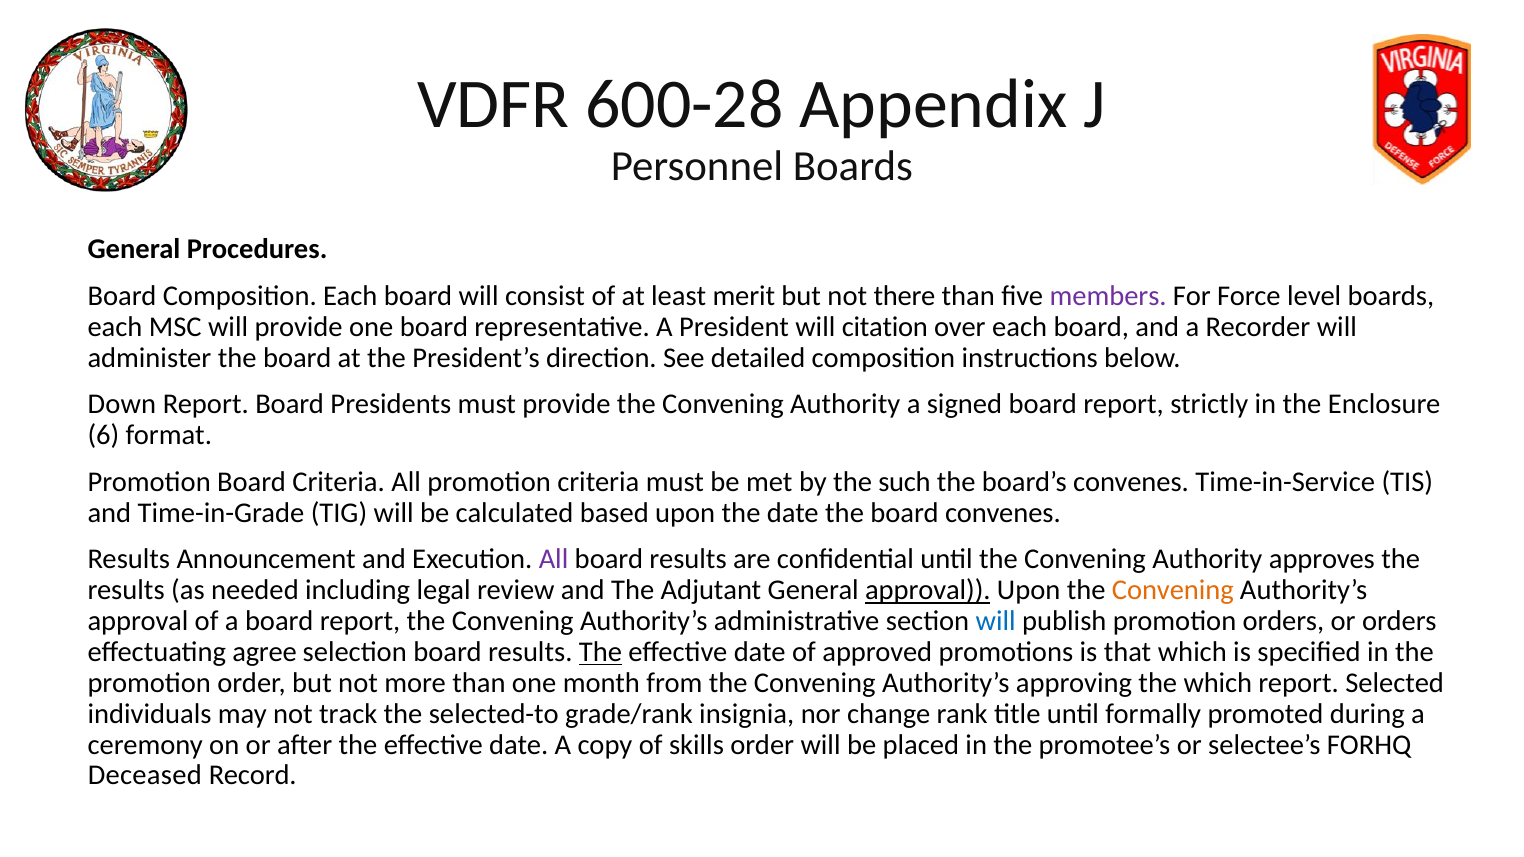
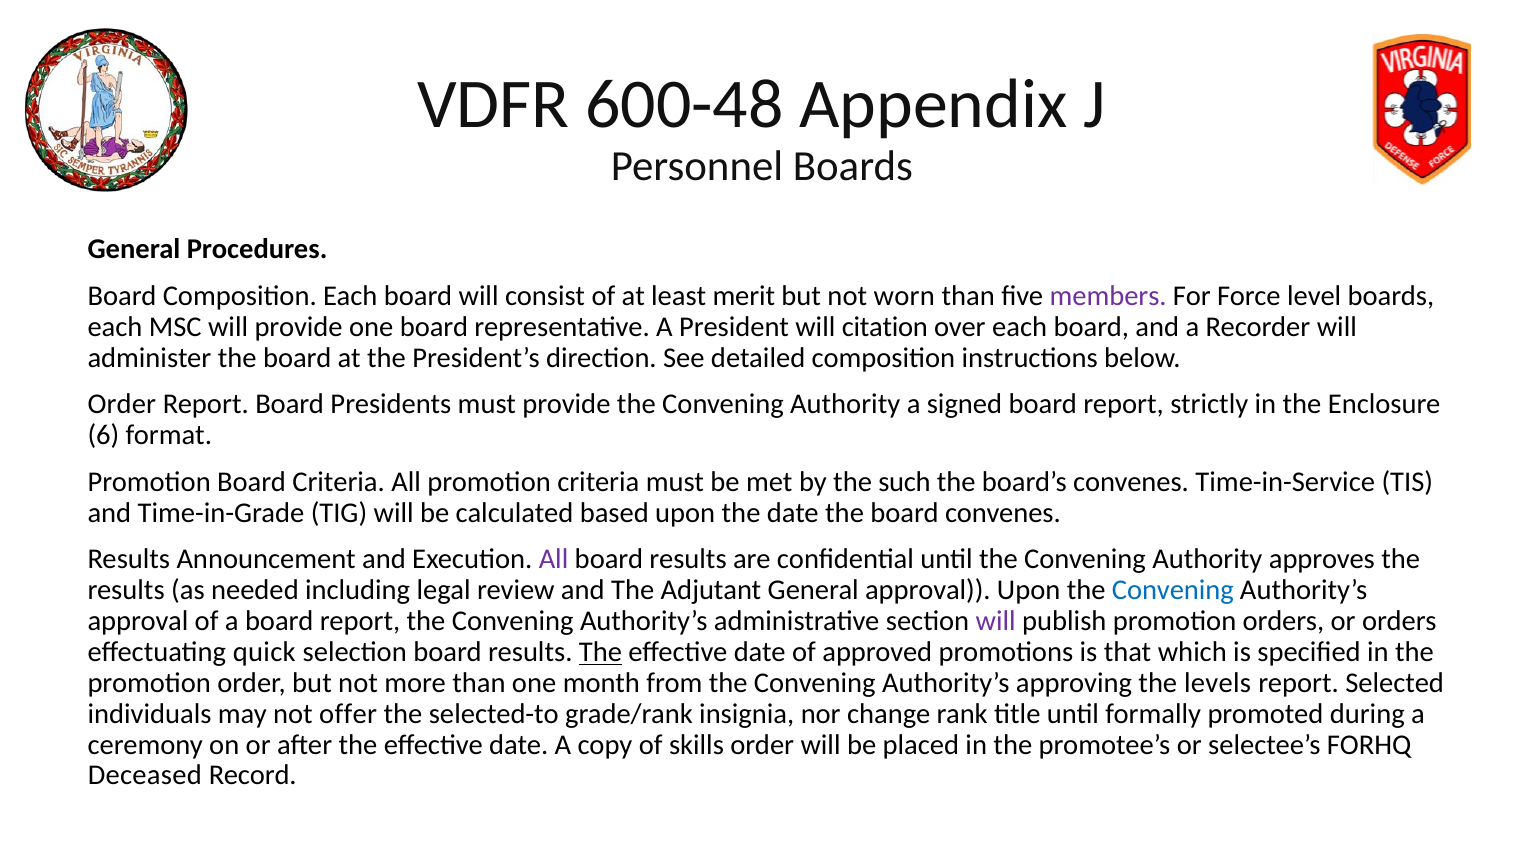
600-28: 600-28 -> 600-48
there: there -> worn
Down at (122, 404): Down -> Order
approval at (928, 591) underline: present -> none
Convening at (1173, 591) colour: orange -> blue
will at (996, 621) colour: blue -> purple
agree: agree -> quick
the which: which -> levels
track: track -> offer
